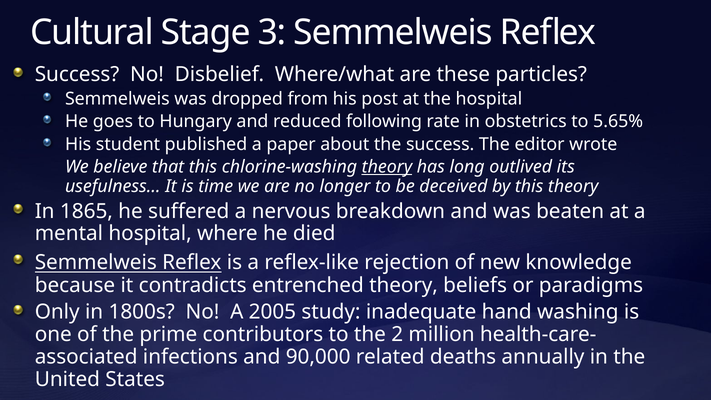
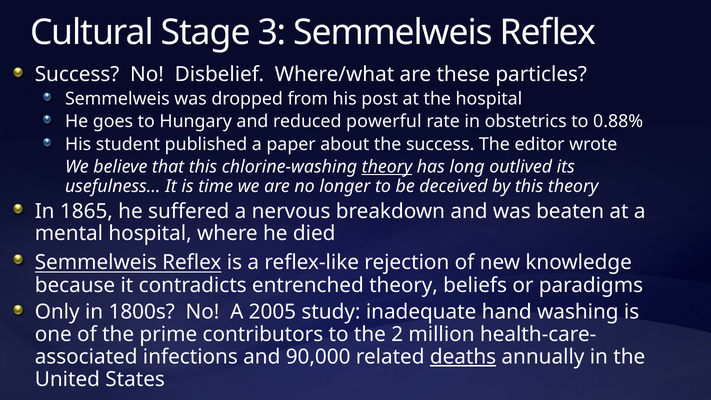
following: following -> powerful
5.65%: 5.65% -> 0.88%
deaths underline: none -> present
